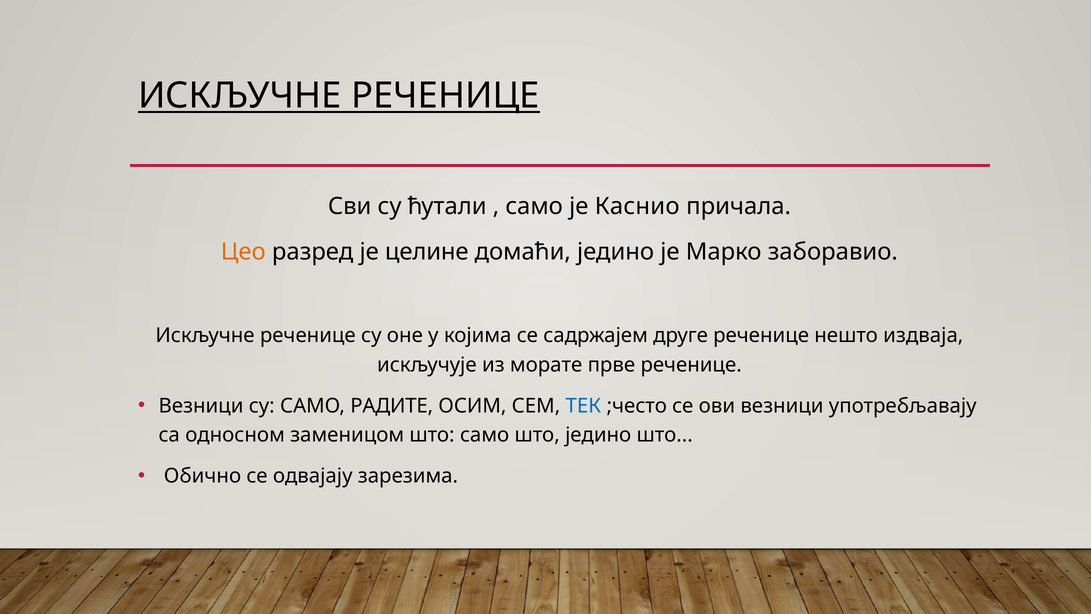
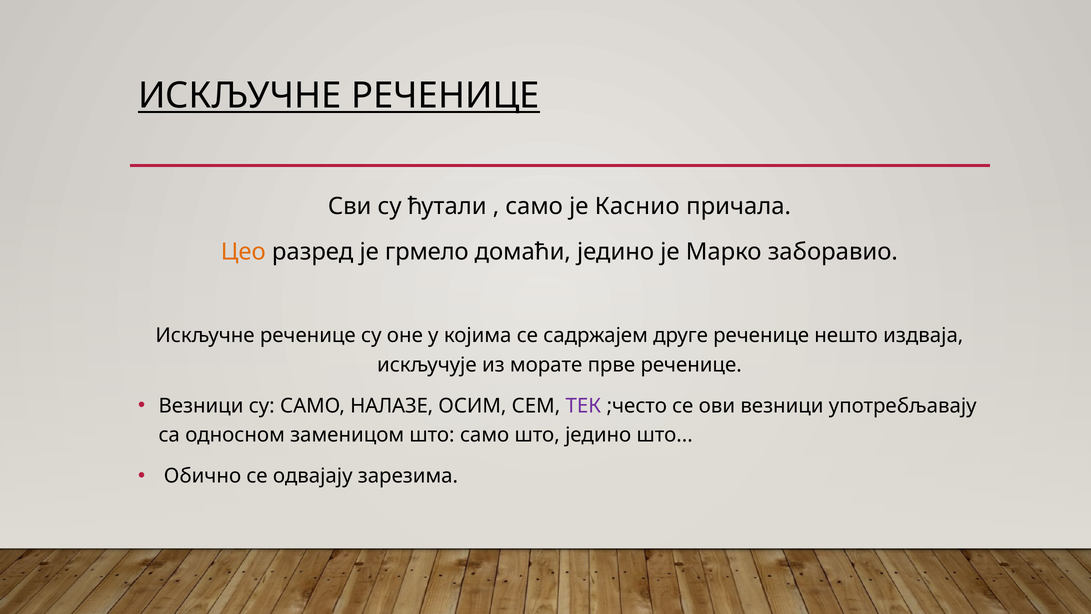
целине: целине -> грмело
РАДИТЕ: РАДИТЕ -> НАЛАЗЕ
ТЕК colour: blue -> purple
